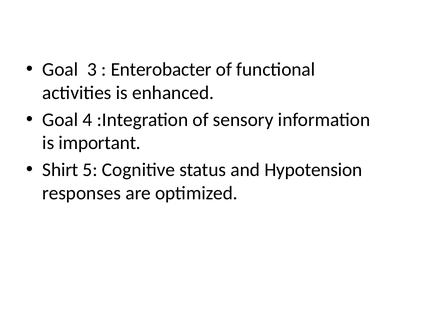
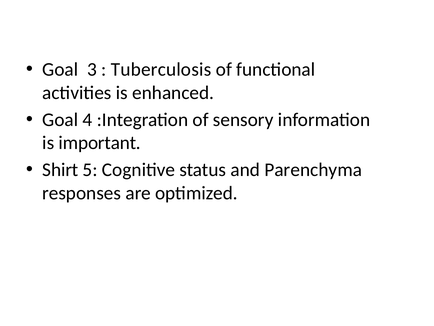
Enterobacter: Enterobacter -> Tuberculosis
Hypotension: Hypotension -> Parenchyma
